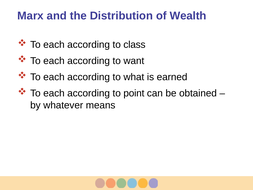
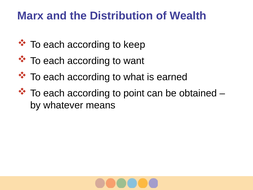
class: class -> keep
